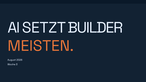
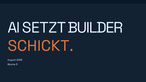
MEISTEN: MEISTEN -> SCHICKT
